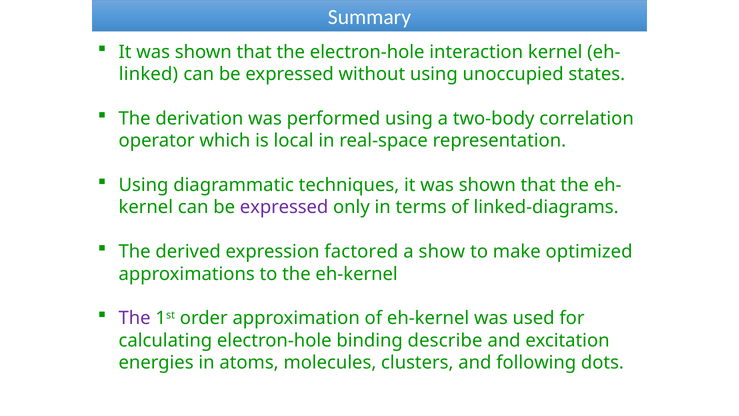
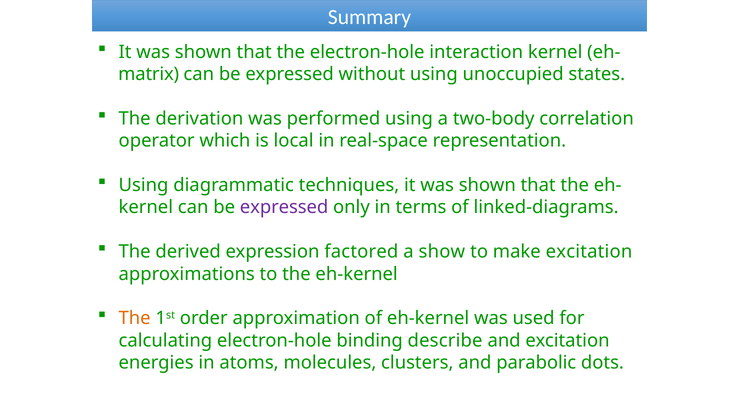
linked: linked -> matrix
make optimized: optimized -> excitation
The at (135, 318) colour: purple -> orange
following: following -> parabolic
